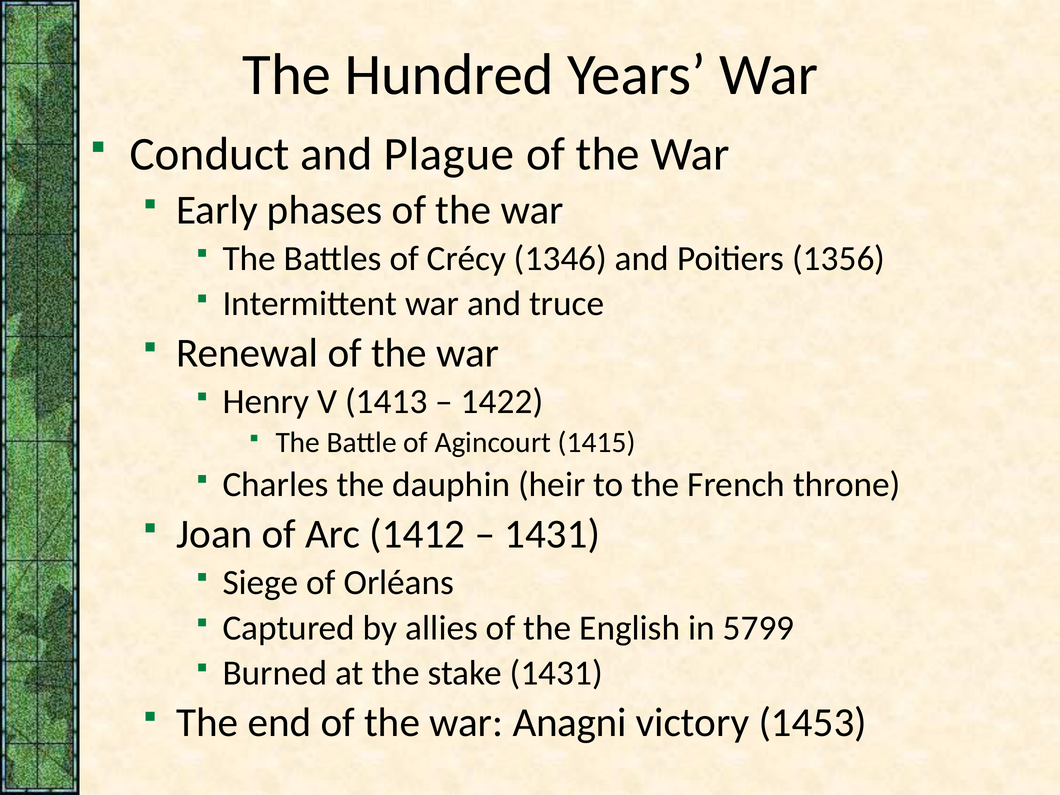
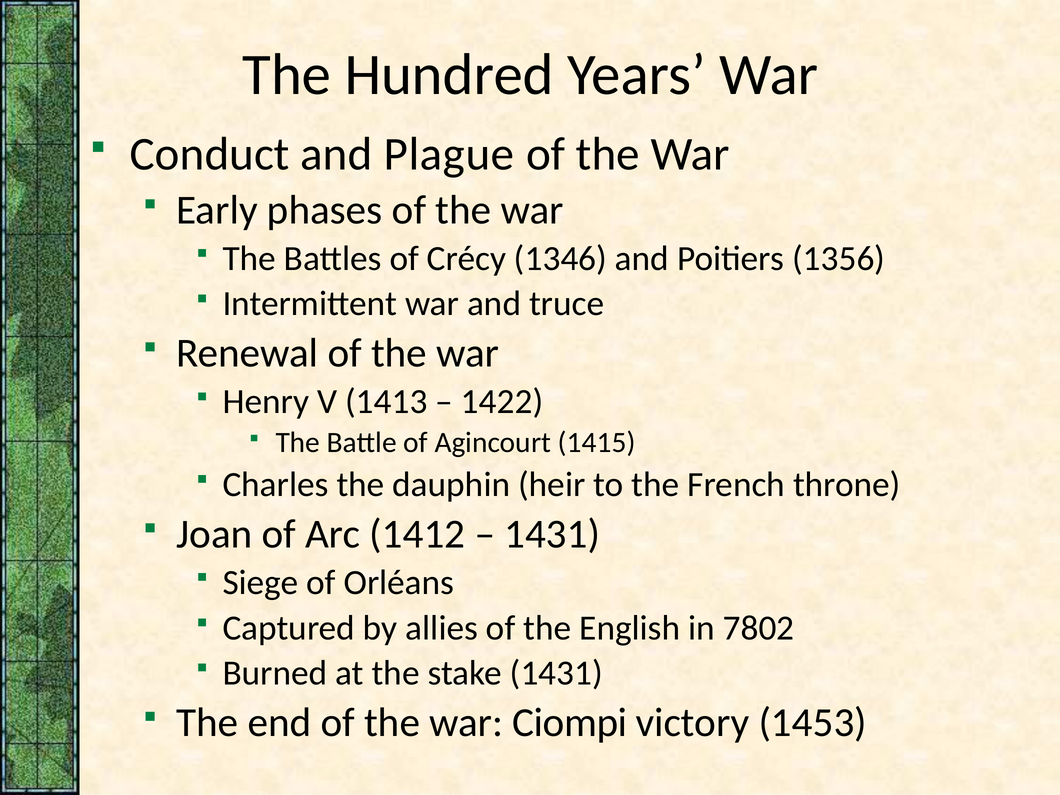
5799: 5799 -> 7802
Anagni: Anagni -> Ciompi
